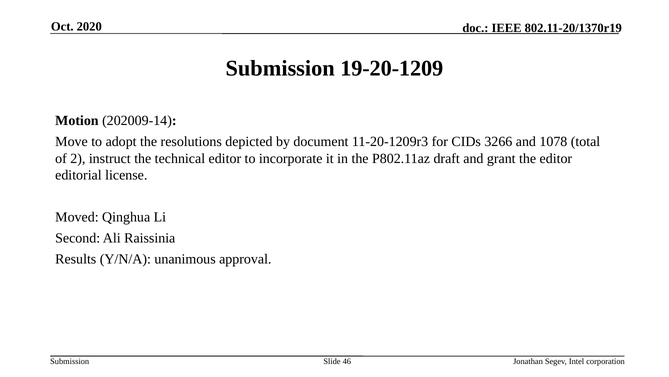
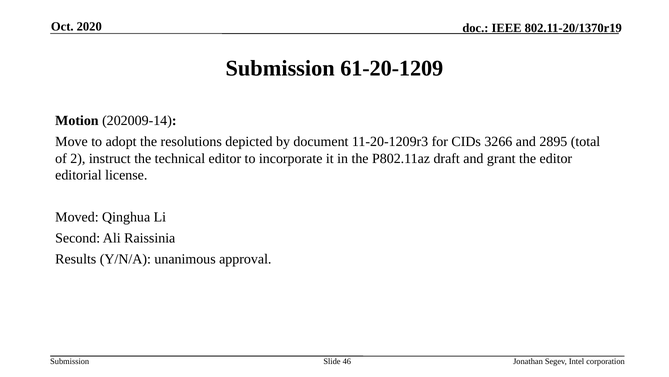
19-20-1209: 19-20-1209 -> 61-20-1209
1078: 1078 -> 2895
